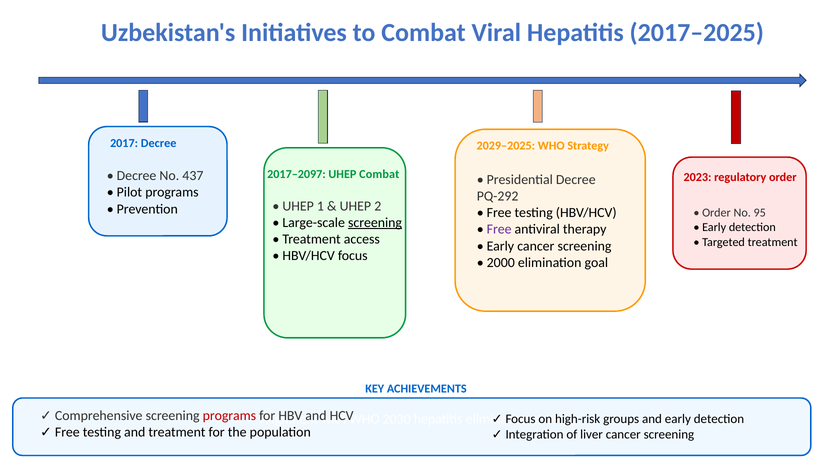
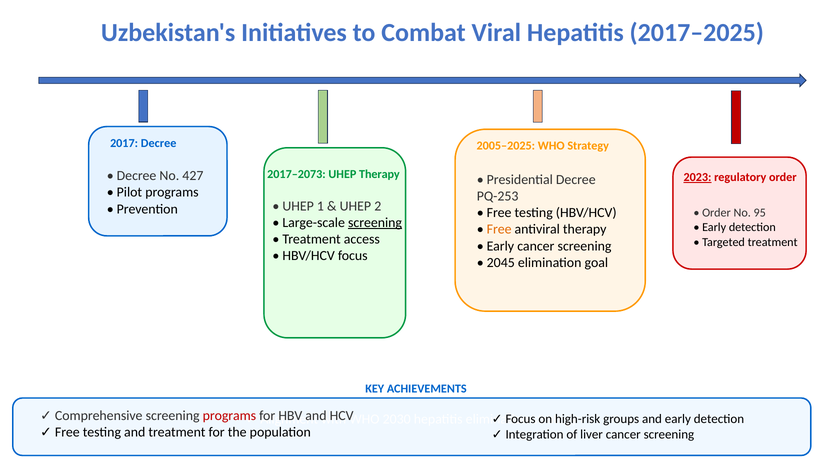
2029–2025: 2029–2025 -> 2005–2025
2017–2097: 2017–2097 -> 2017–2073
UHEP Combat: Combat -> Therapy
437: 437 -> 427
2023 underline: none -> present
PQ-292: PQ-292 -> PQ-253
Free at (499, 229) colour: purple -> orange
2000: 2000 -> 2045
